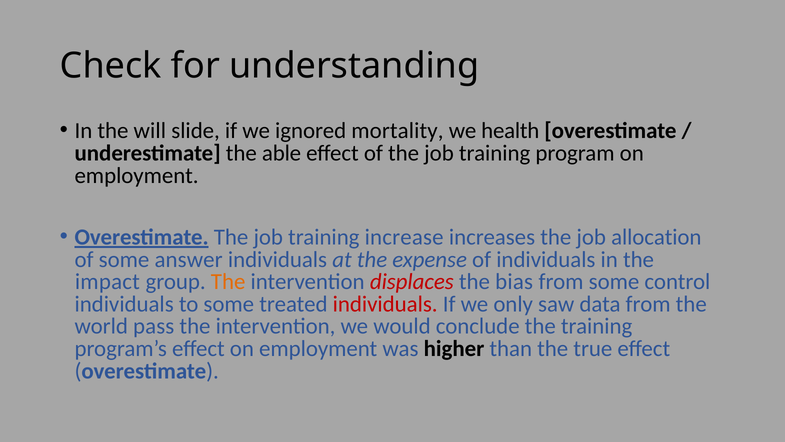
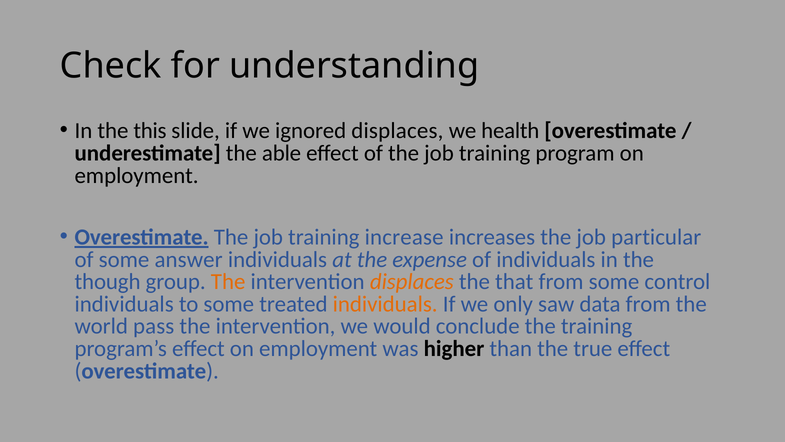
will: will -> this
ignored mortality: mortality -> displaces
allocation: allocation -> particular
impact: impact -> though
displaces at (412, 282) colour: red -> orange
bias: bias -> that
individuals at (385, 304) colour: red -> orange
